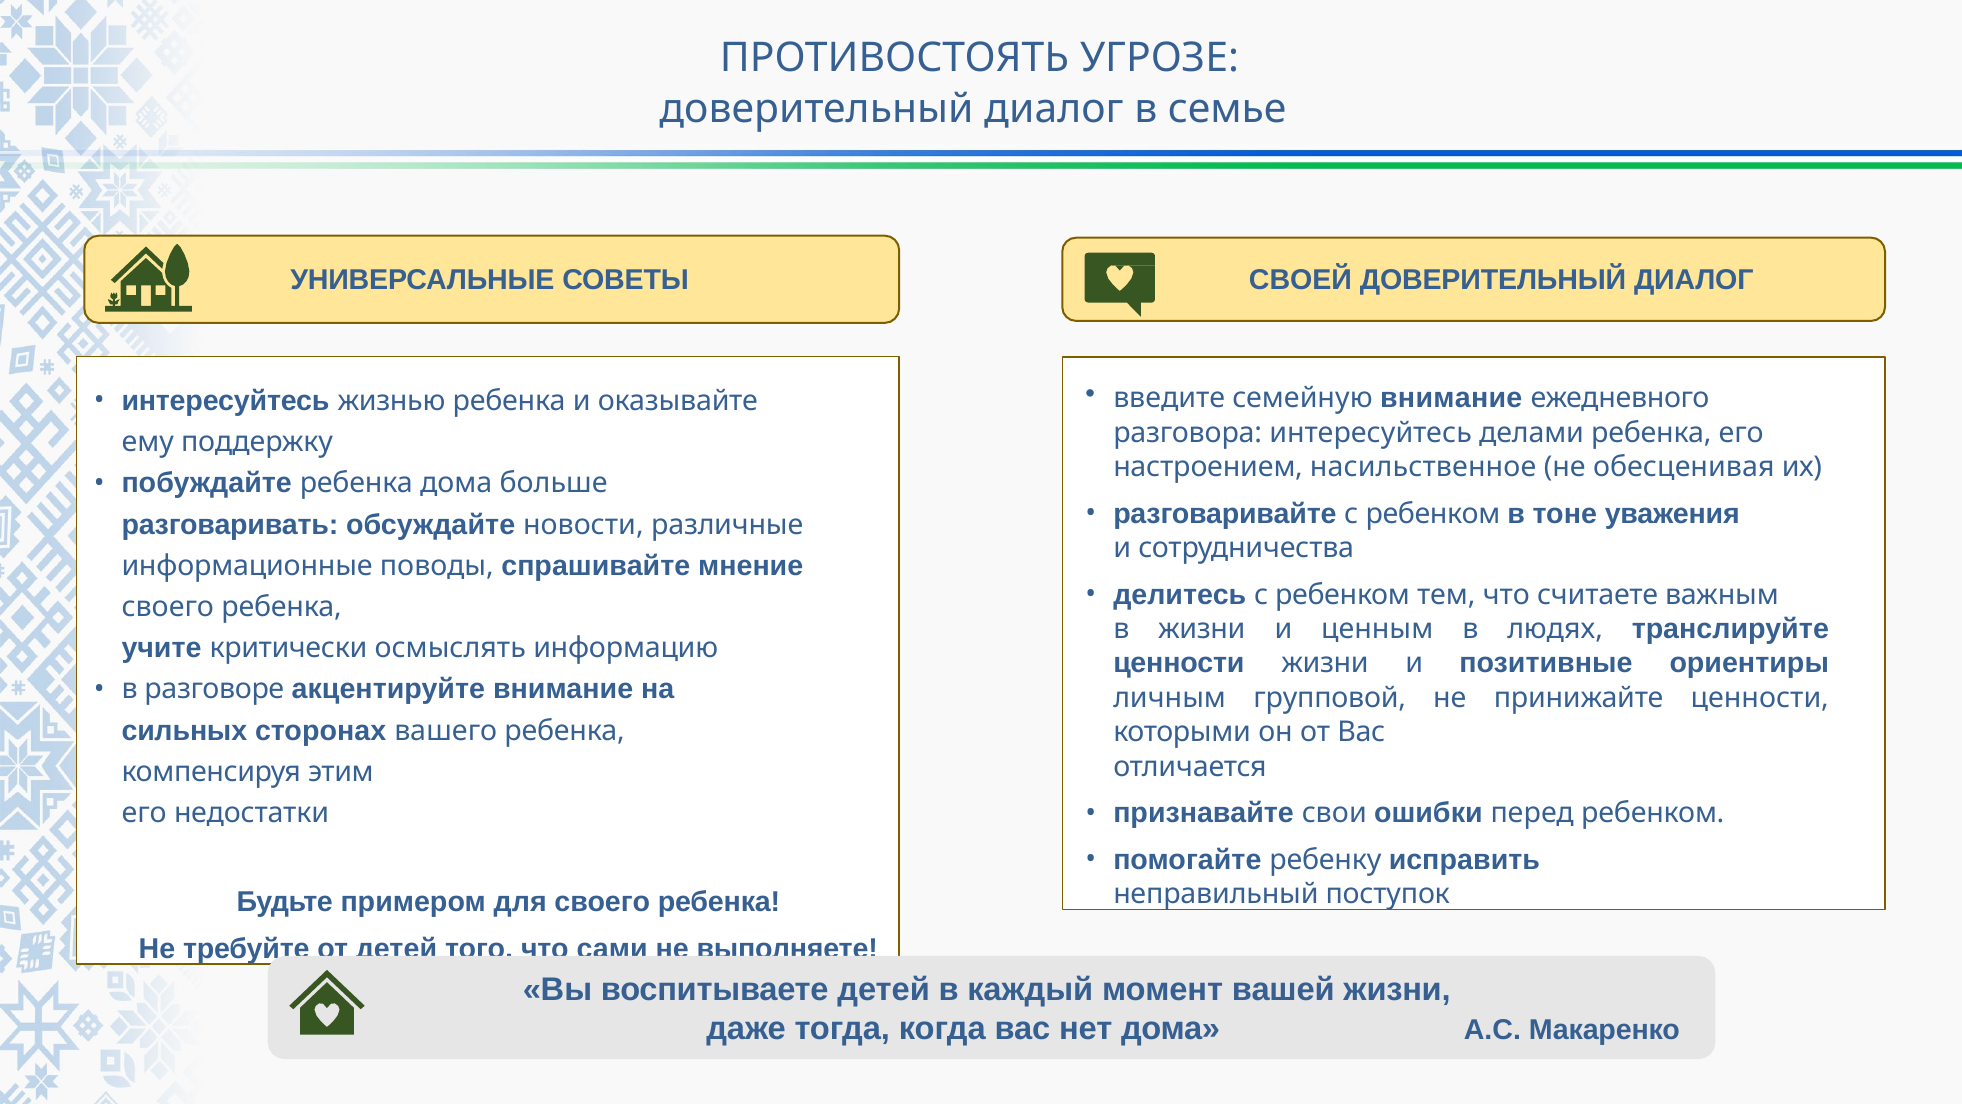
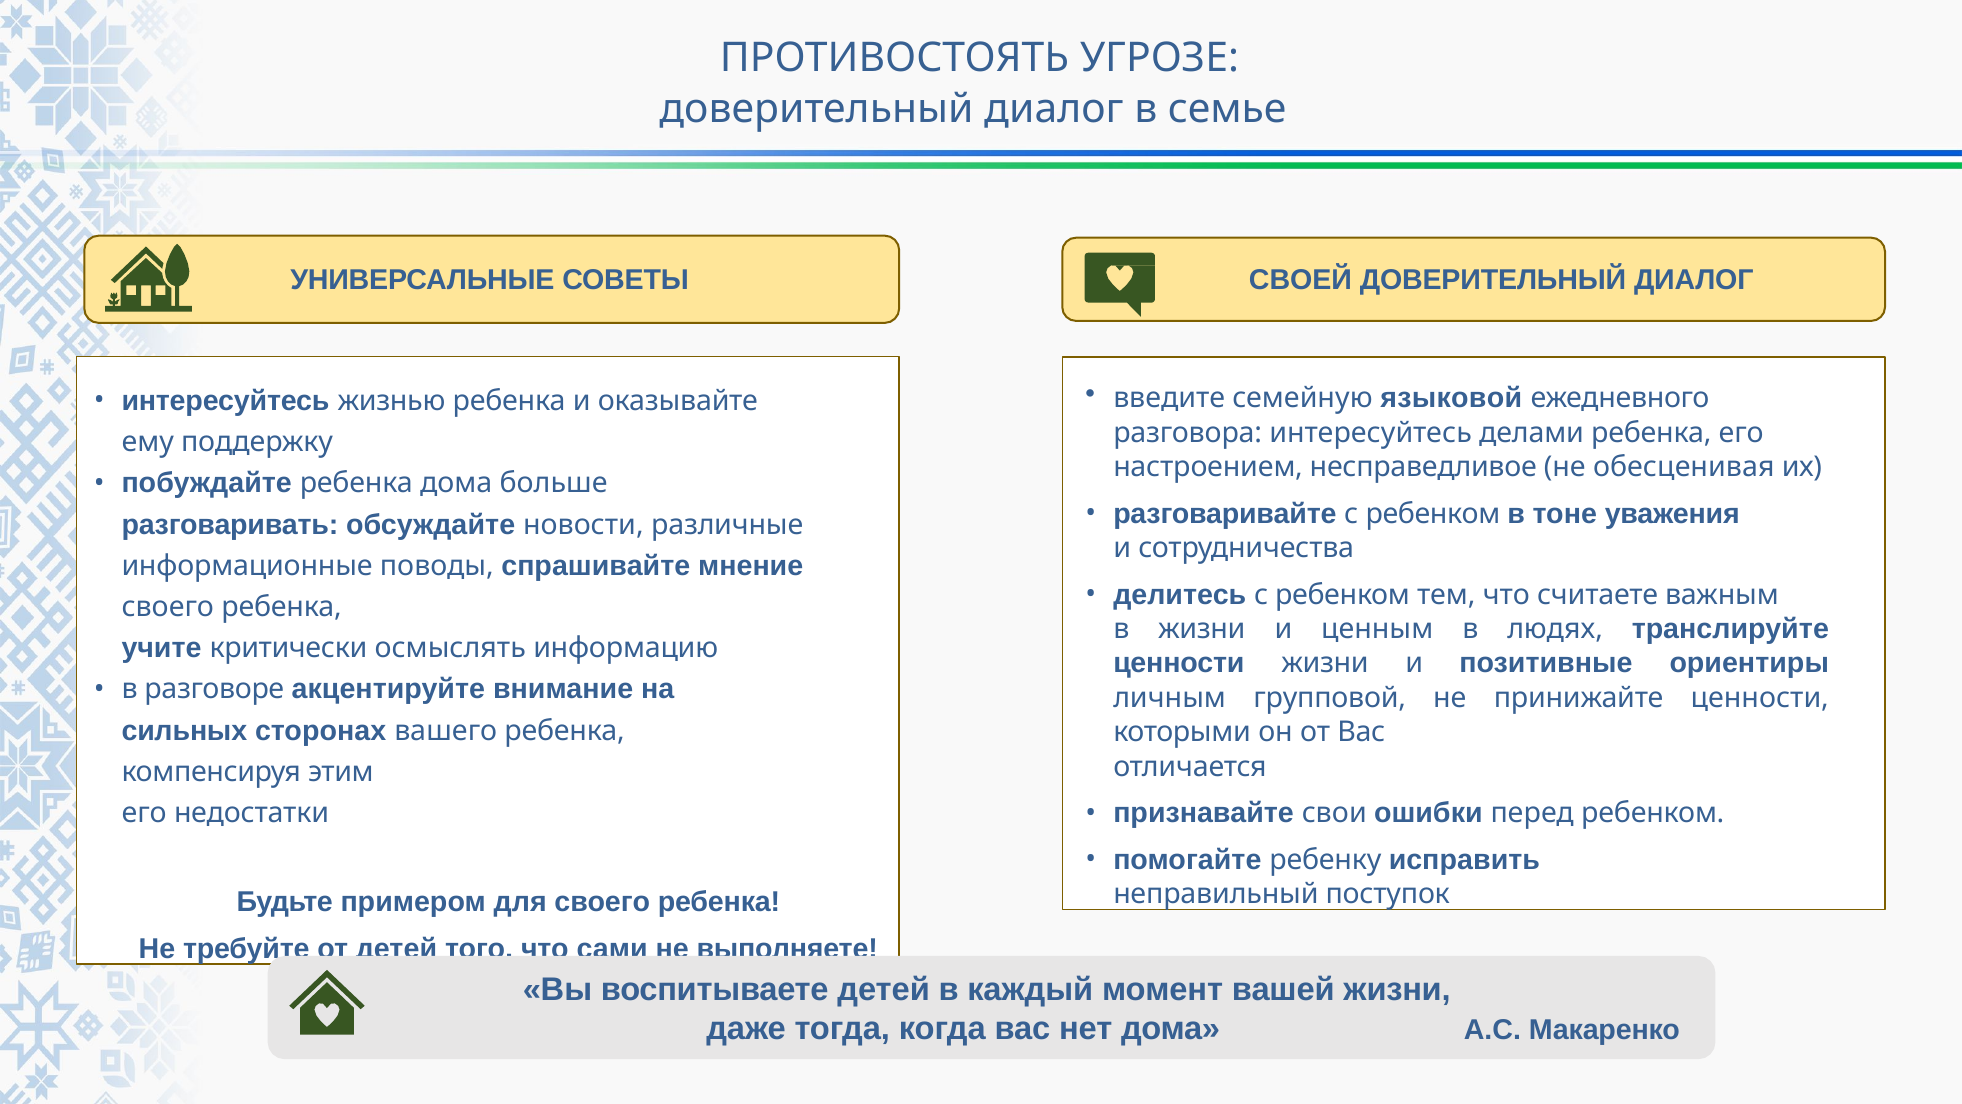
семейную внимание: внимание -> языковой
насильственное: насильственное -> несправедливое
